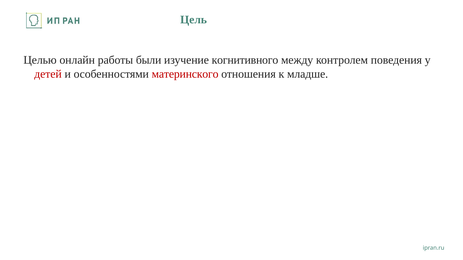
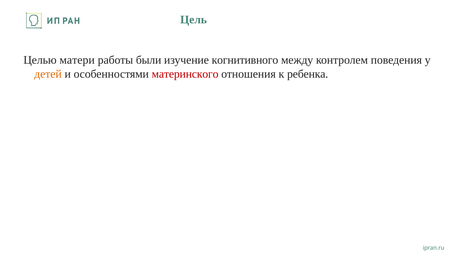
онлайн: онлайн -> матери
детей colour: red -> orange
младше: младше -> ребенка
